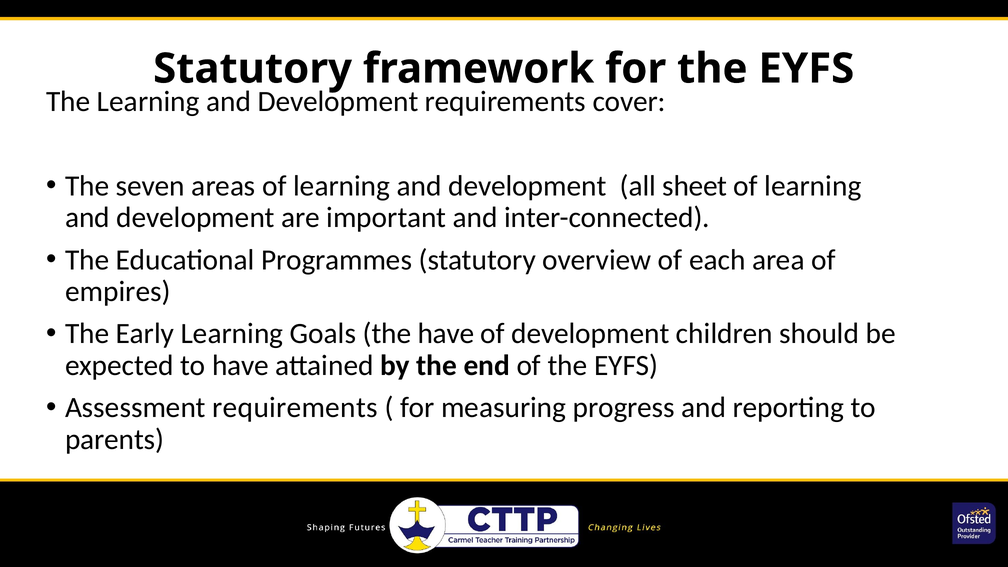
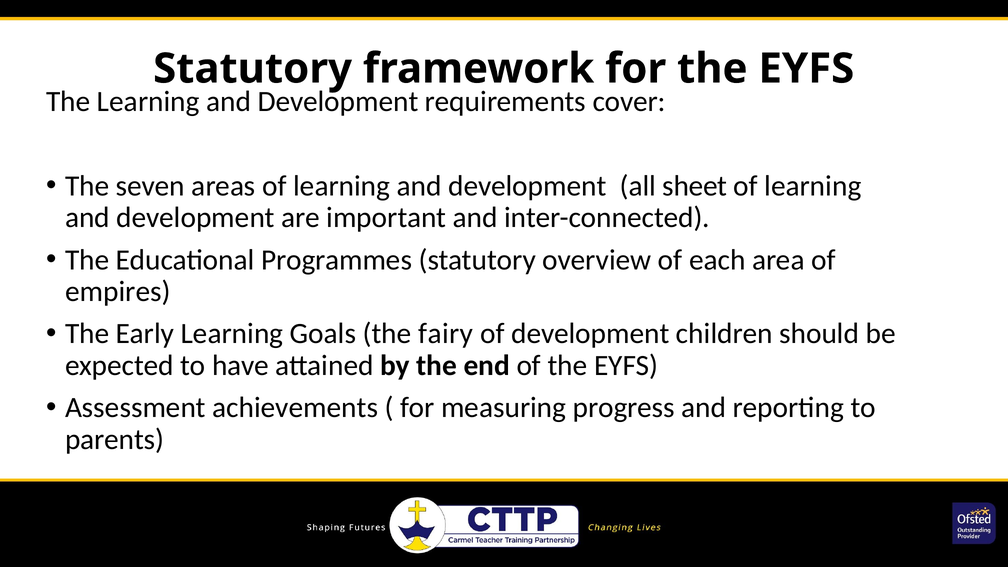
the have: have -> fairy
Assessment requirements: requirements -> achievements
